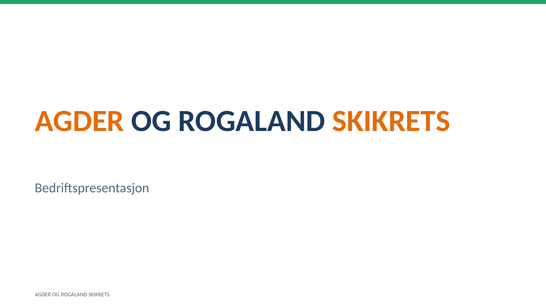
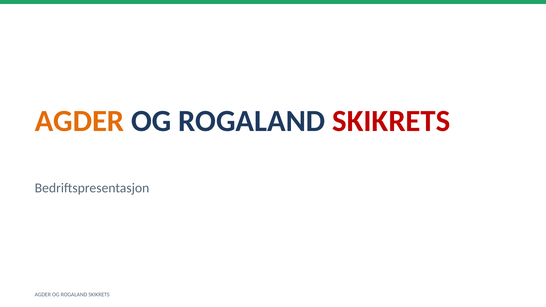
SKIKRETS at (391, 121) colour: orange -> red
